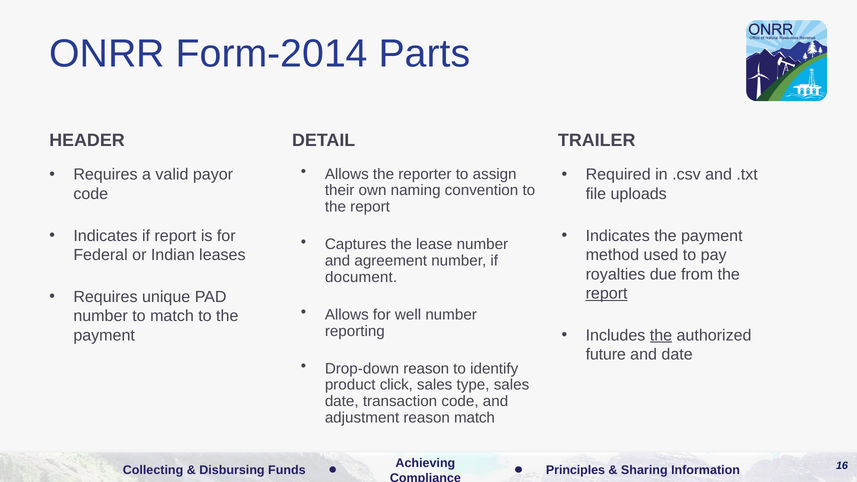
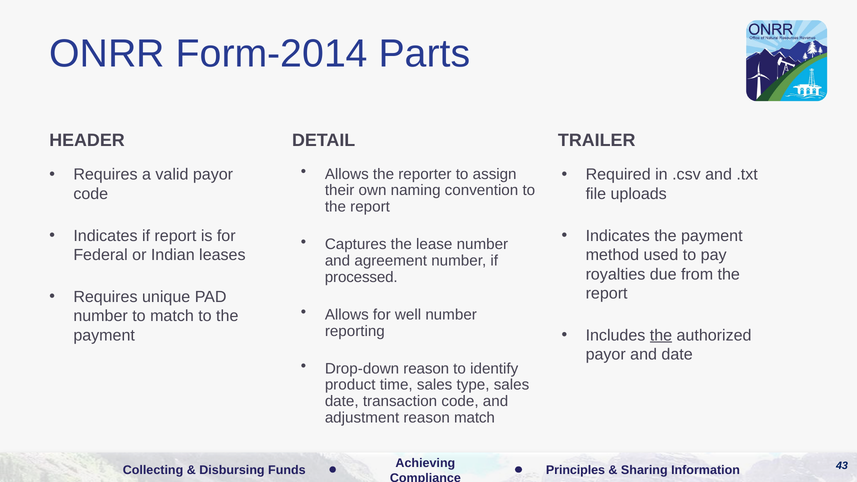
document: document -> processed
report at (607, 294) underline: present -> none
future at (606, 355): future -> payor
click: click -> time
16: 16 -> 43
